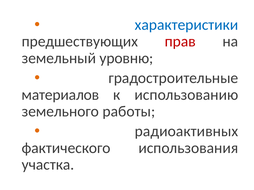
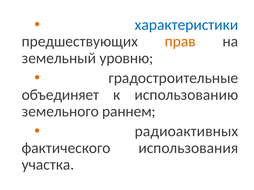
прав colour: red -> orange
материалов: материалов -> объединяет
работы: работы -> раннем
